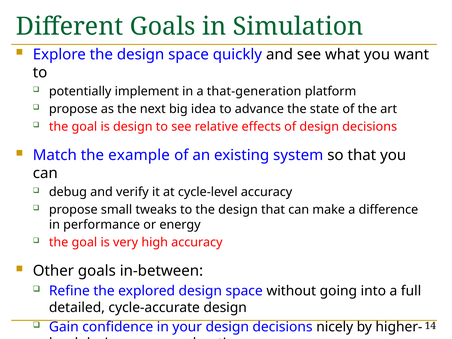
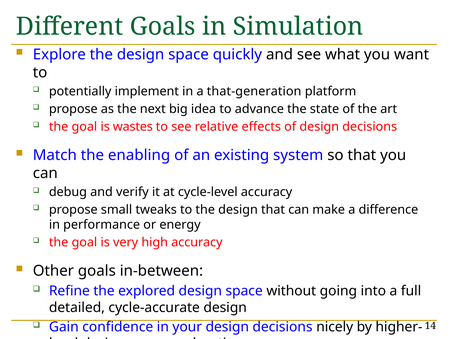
is design: design -> wastes
example: example -> enabling
